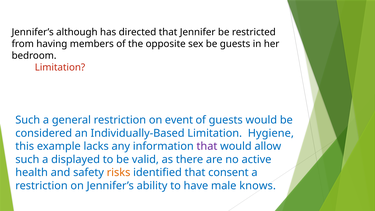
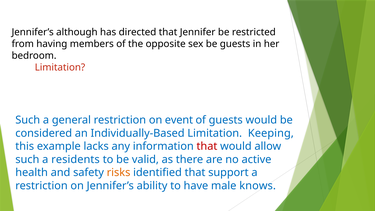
Hygiene: Hygiene -> Keeping
that at (207, 146) colour: purple -> red
displayed: displayed -> residents
consent: consent -> support
